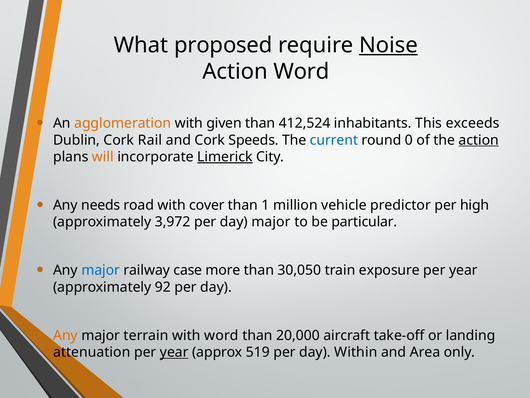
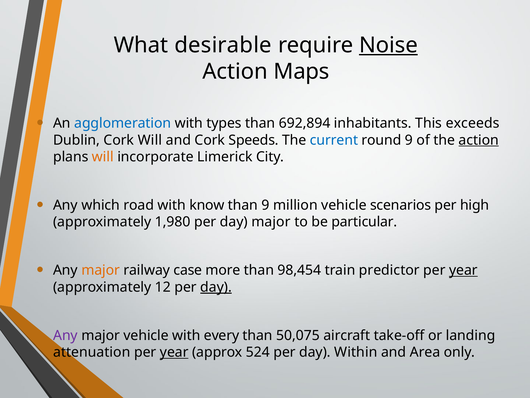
proposed: proposed -> desirable
Action Word: Word -> Maps
agglomeration colour: orange -> blue
given: given -> types
412,524: 412,524 -> 692,894
Cork Rail: Rail -> Will
round 0: 0 -> 9
Limerick underline: present -> none
needs: needs -> which
cover: cover -> know
than 1: 1 -> 9
predictor: predictor -> scenarios
3,972: 3,972 -> 1,980
major at (101, 270) colour: blue -> orange
30,050: 30,050 -> 98,454
exposure: exposure -> predictor
year at (463, 270) underline: none -> present
92: 92 -> 12
day at (216, 287) underline: none -> present
Any at (65, 335) colour: orange -> purple
major terrain: terrain -> vehicle
with word: word -> every
20,000: 20,000 -> 50,075
519: 519 -> 524
